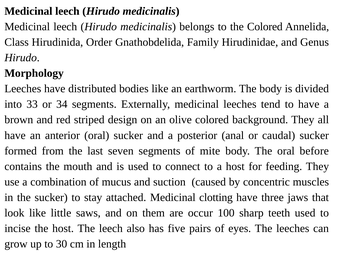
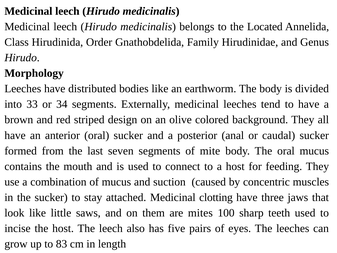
the Colored: Colored -> Located
oral before: before -> mucus
occur: occur -> mites
30: 30 -> 83
